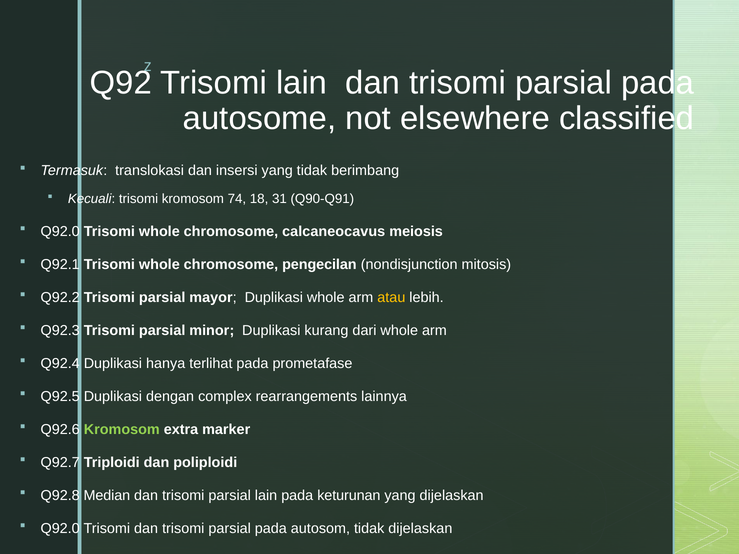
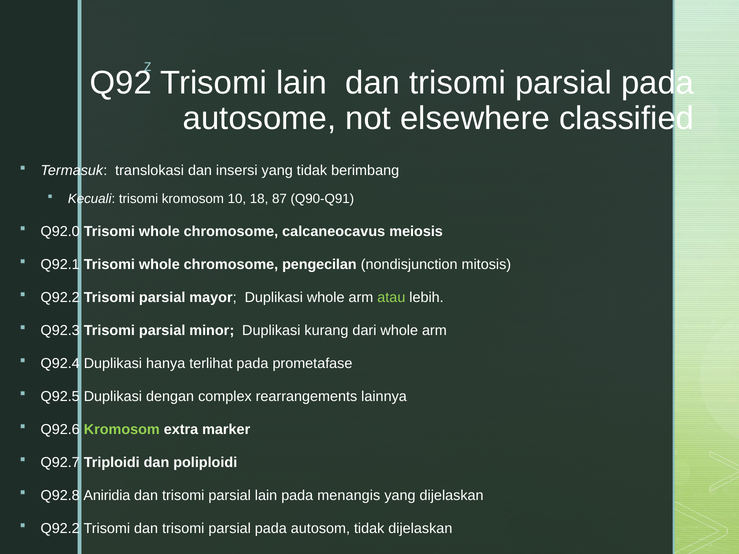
74: 74 -> 10
31: 31 -> 87
atau colour: yellow -> light green
Median: Median -> Aniridia
keturunan: keturunan -> menangis
Q92.0 at (60, 529): Q92.0 -> Q92.2
